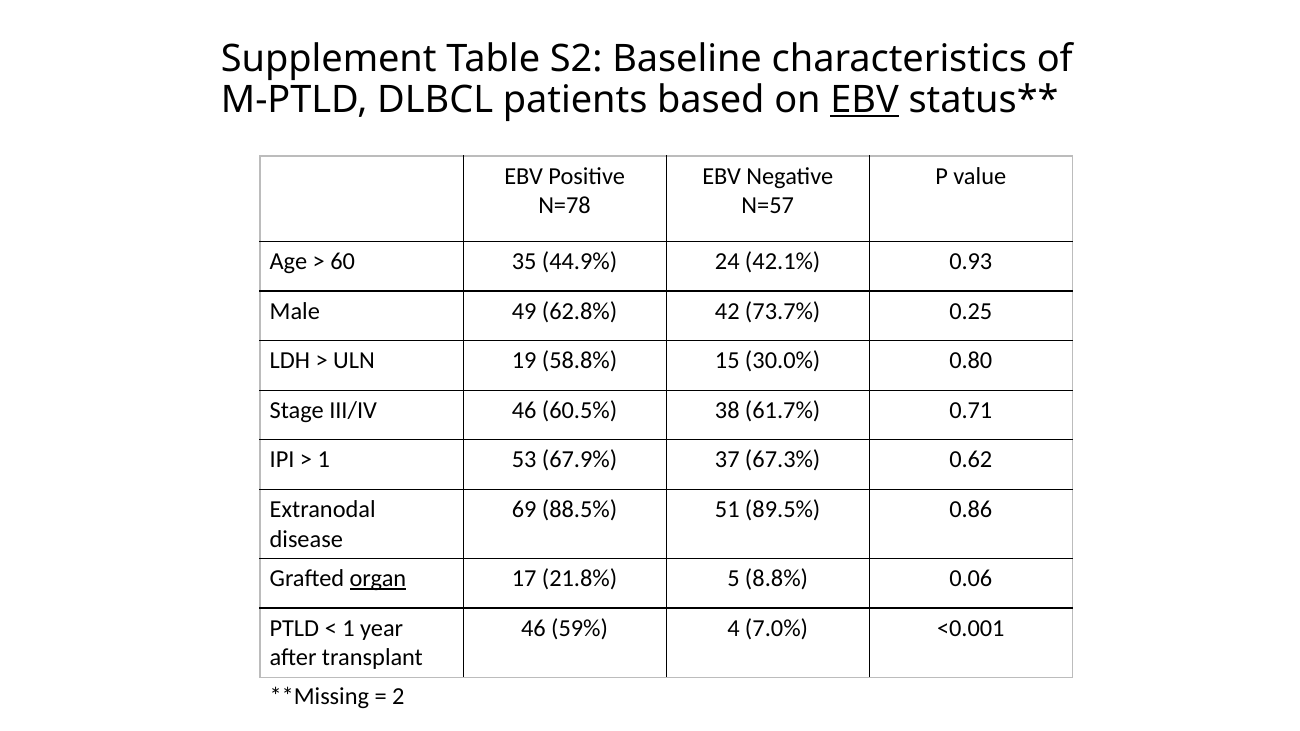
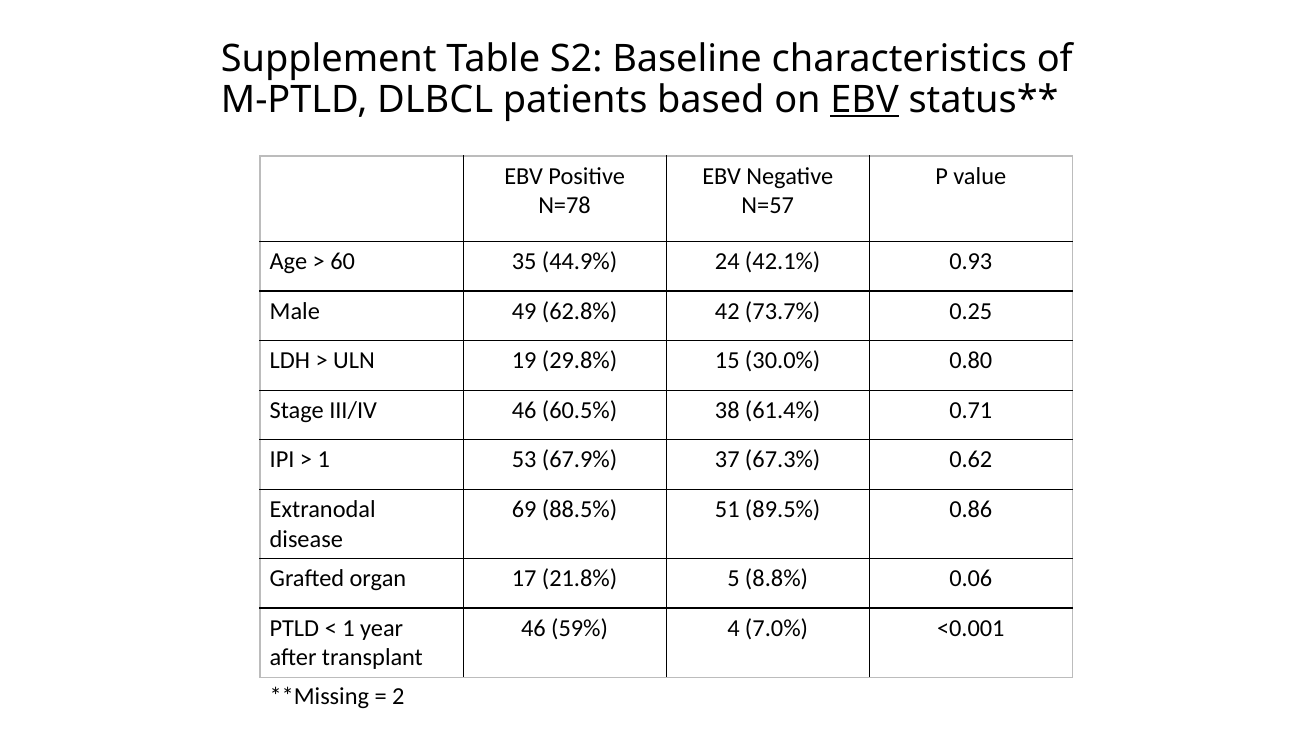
58.8%: 58.8% -> 29.8%
61.7%: 61.7% -> 61.4%
organ underline: present -> none
